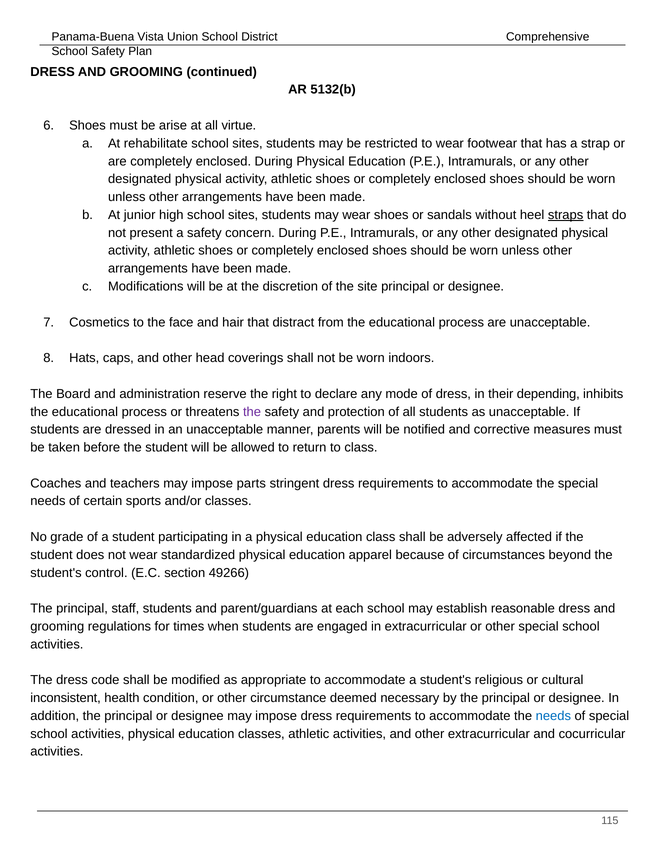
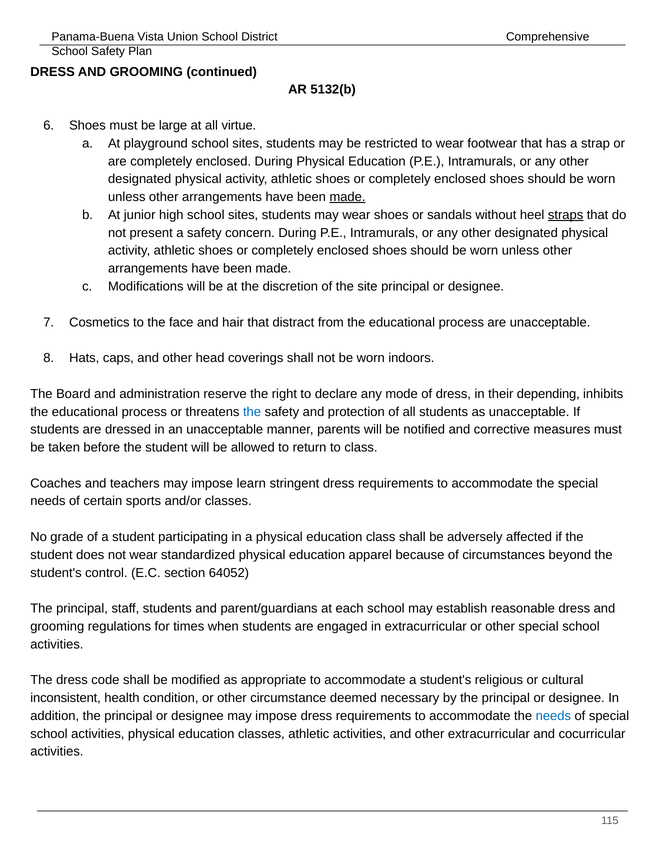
arise: arise -> large
rehabilitate: rehabilitate -> playground
made at (347, 197) underline: none -> present
the at (252, 411) colour: purple -> blue
parts: parts -> learn
49266: 49266 -> 64052
